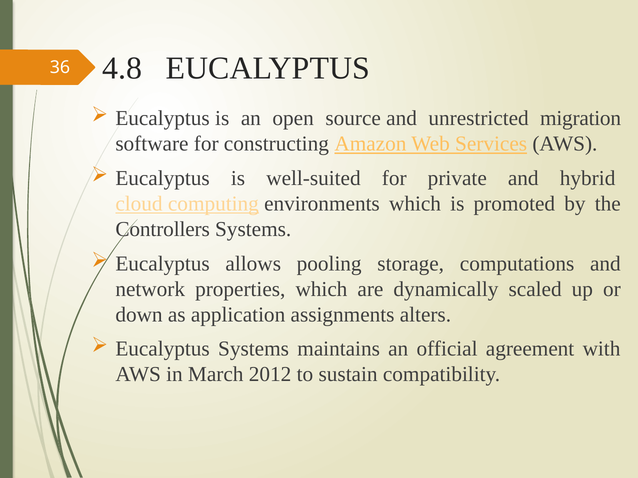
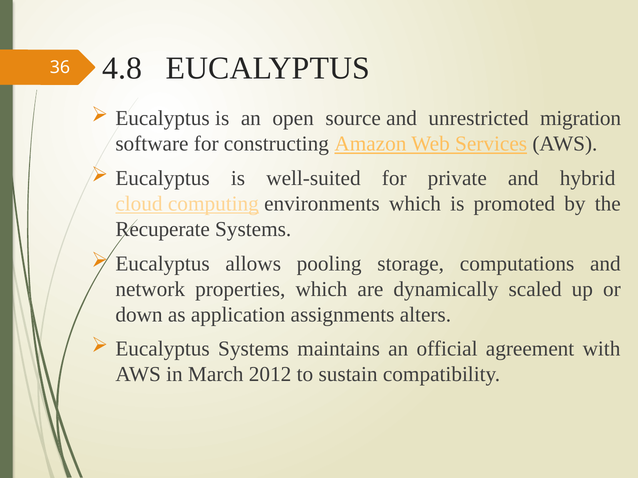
Controllers: Controllers -> Recuperate
